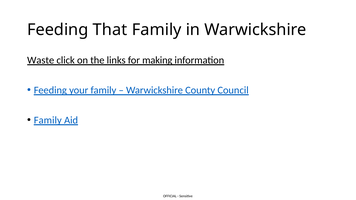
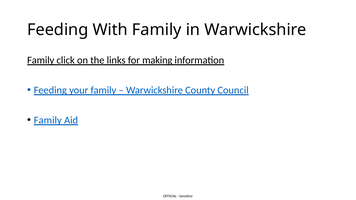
That: That -> With
Waste at (41, 60): Waste -> Family
